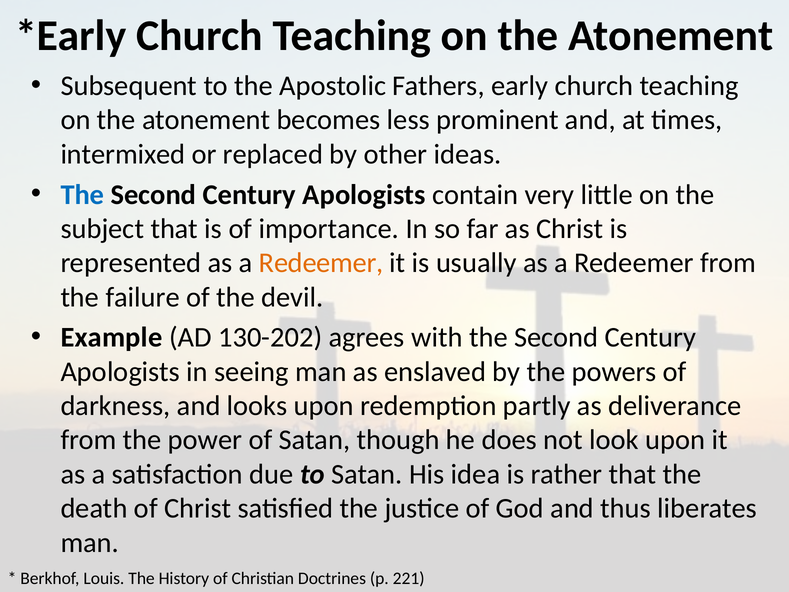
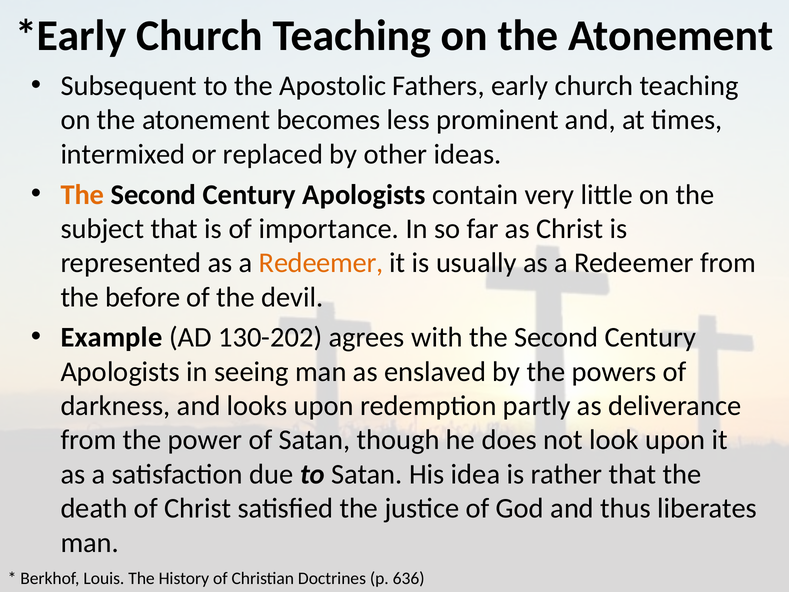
The at (82, 195) colour: blue -> orange
failure: failure -> before
221: 221 -> 636
